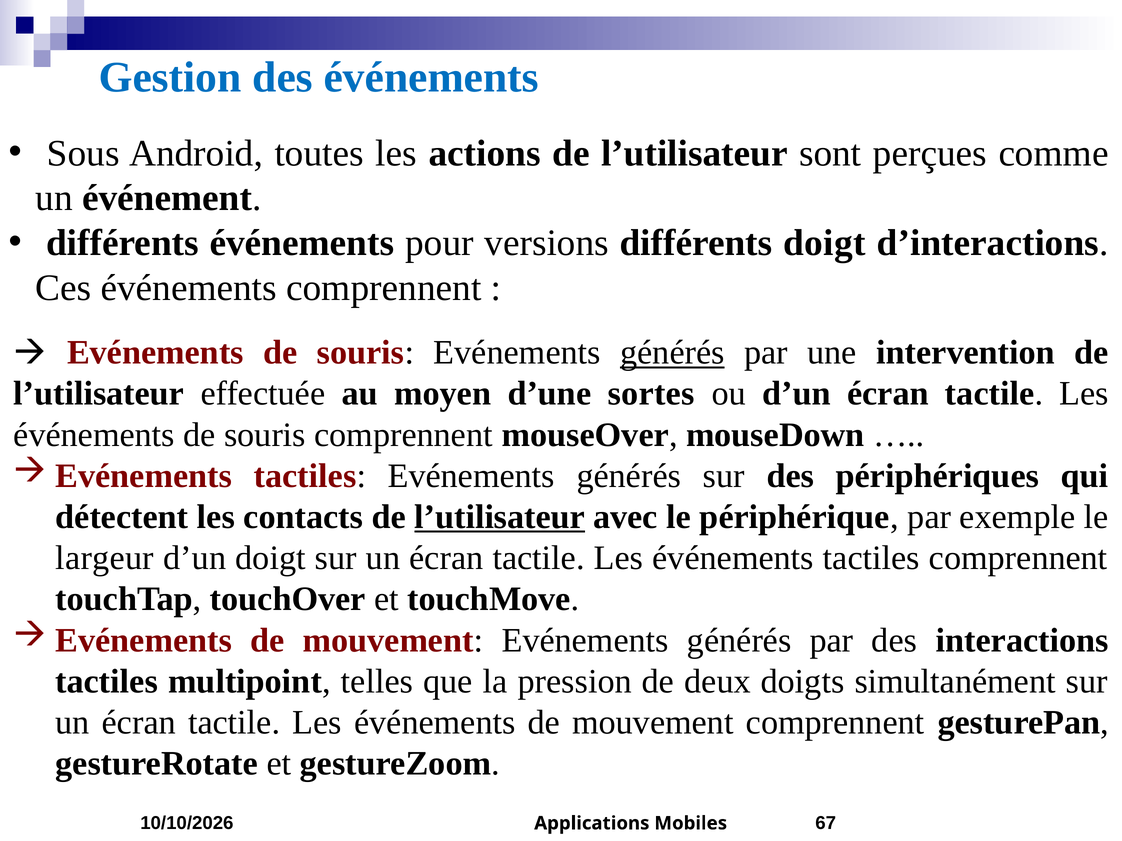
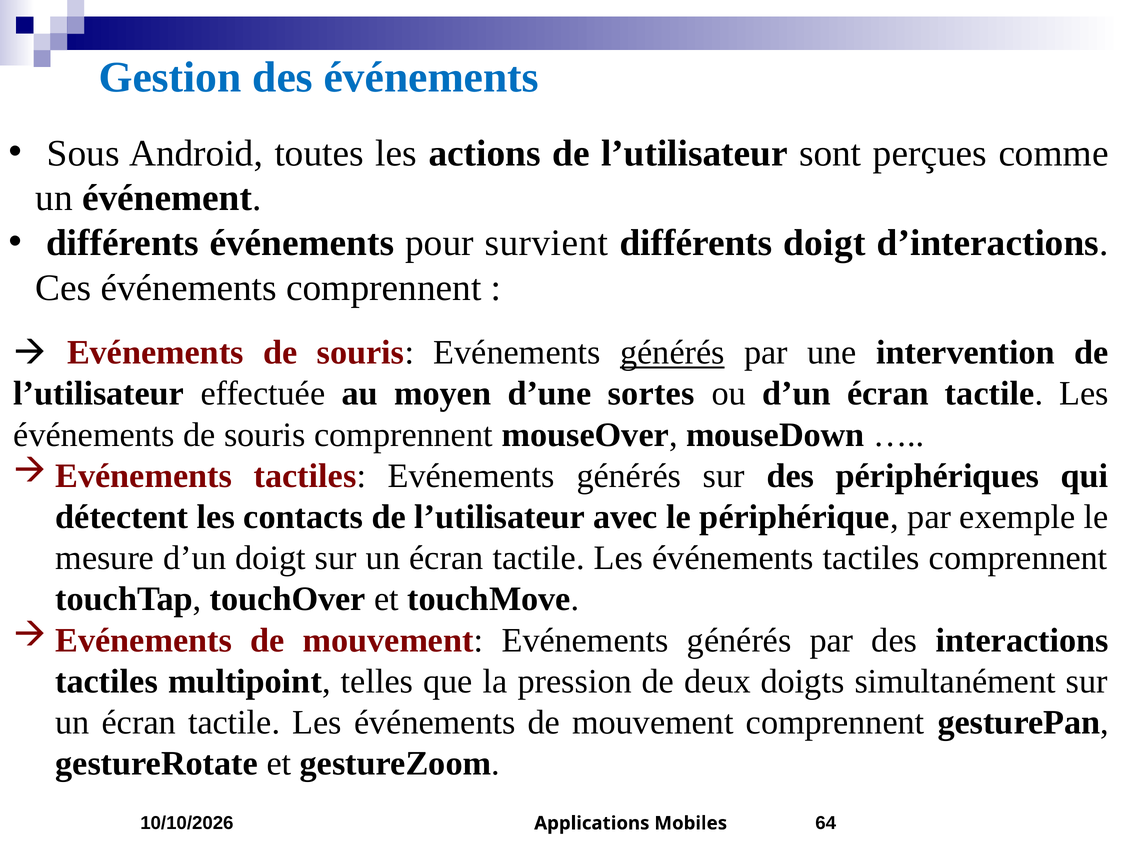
versions: versions -> survient
l’utilisateur at (500, 517) underline: present -> none
largeur: largeur -> mesure
67: 67 -> 64
